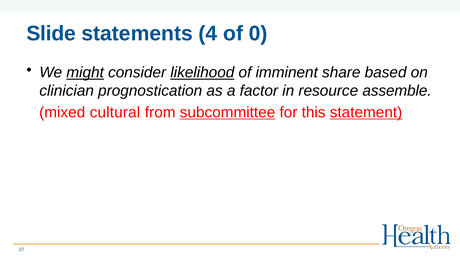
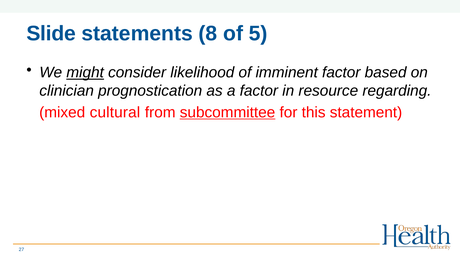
4: 4 -> 8
0: 0 -> 5
likelihood underline: present -> none
imminent share: share -> factor
assemble: assemble -> regarding
statement underline: present -> none
